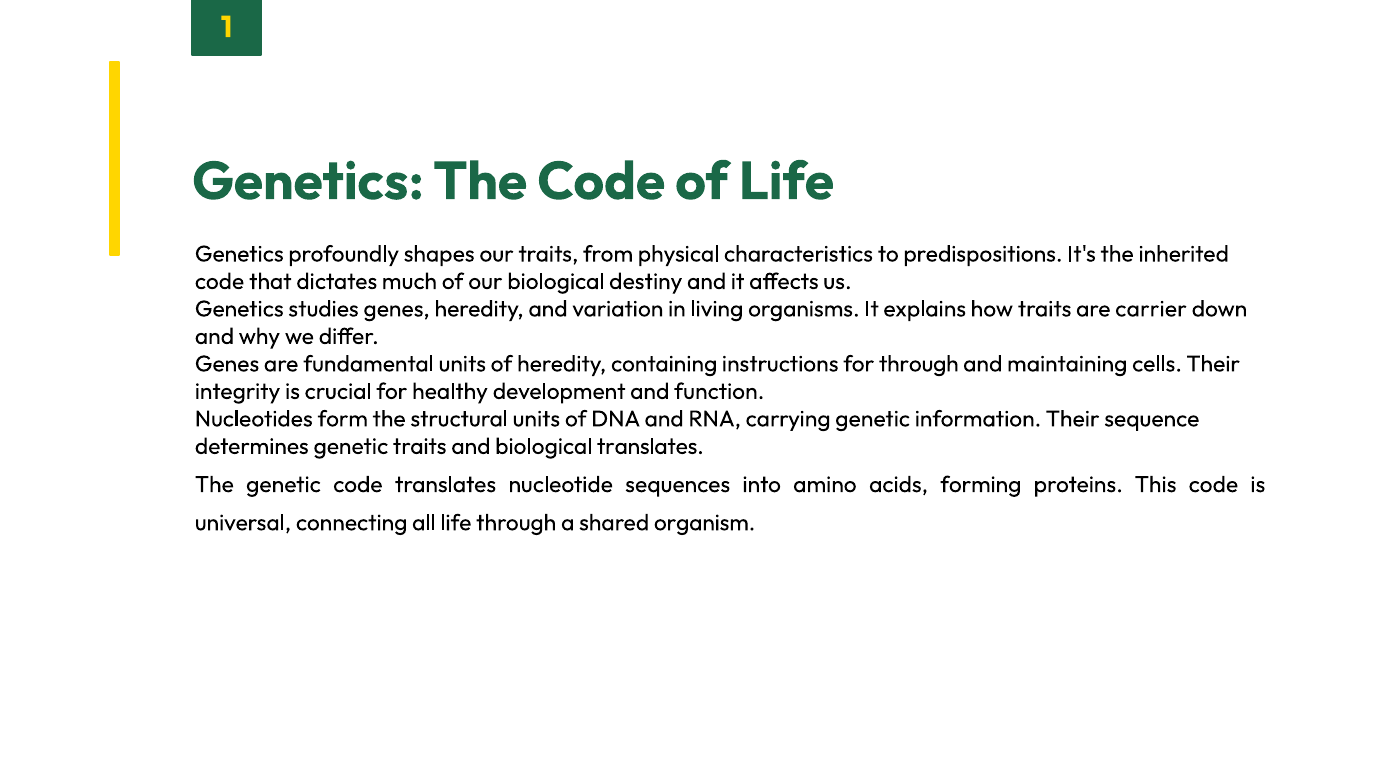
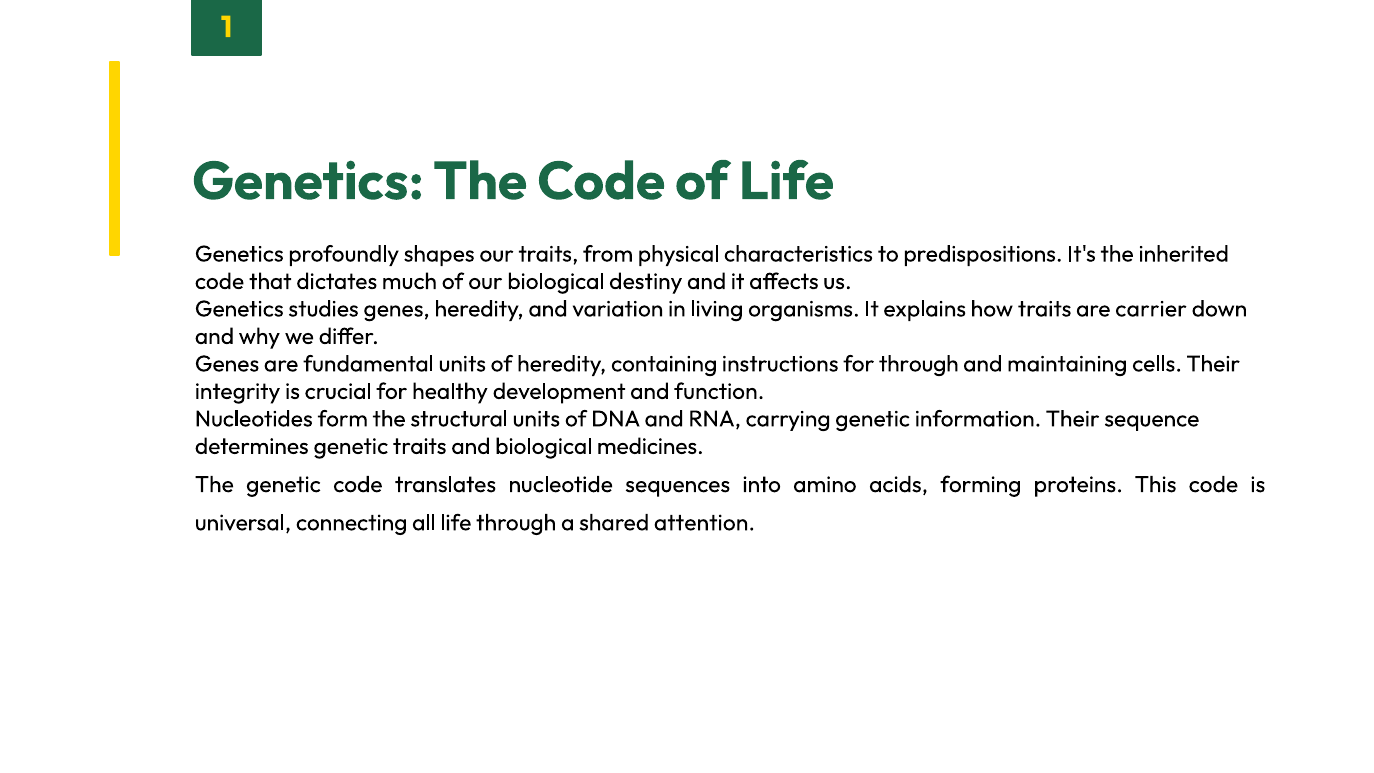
biological translates: translates -> medicines
organism: organism -> attention
